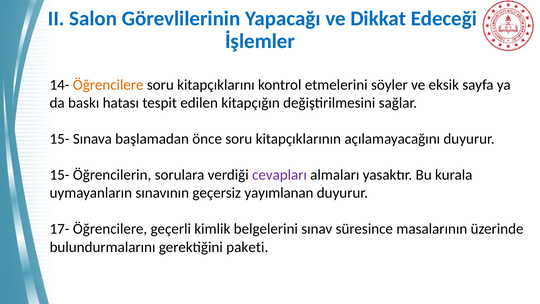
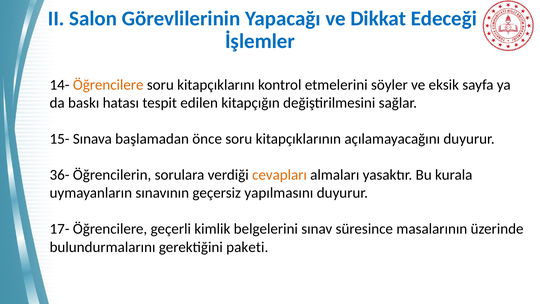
15- at (60, 175): 15- -> 36-
cevapları colour: purple -> orange
yayımlanan: yayımlanan -> yapılmasını
